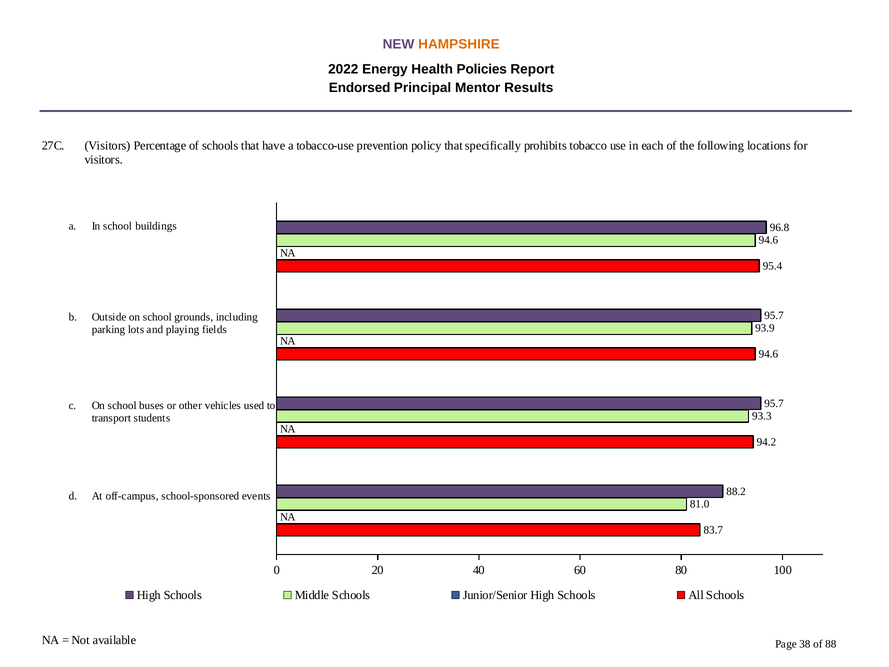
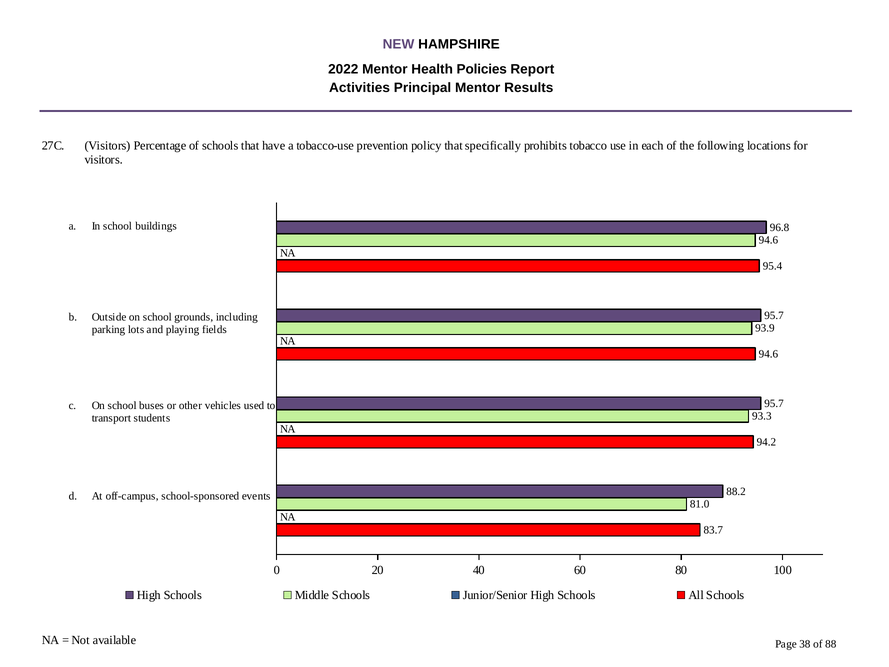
HAMPSHIRE colour: orange -> black
2022 Energy: Energy -> Mentor
Endorsed: Endorsed -> Activities
